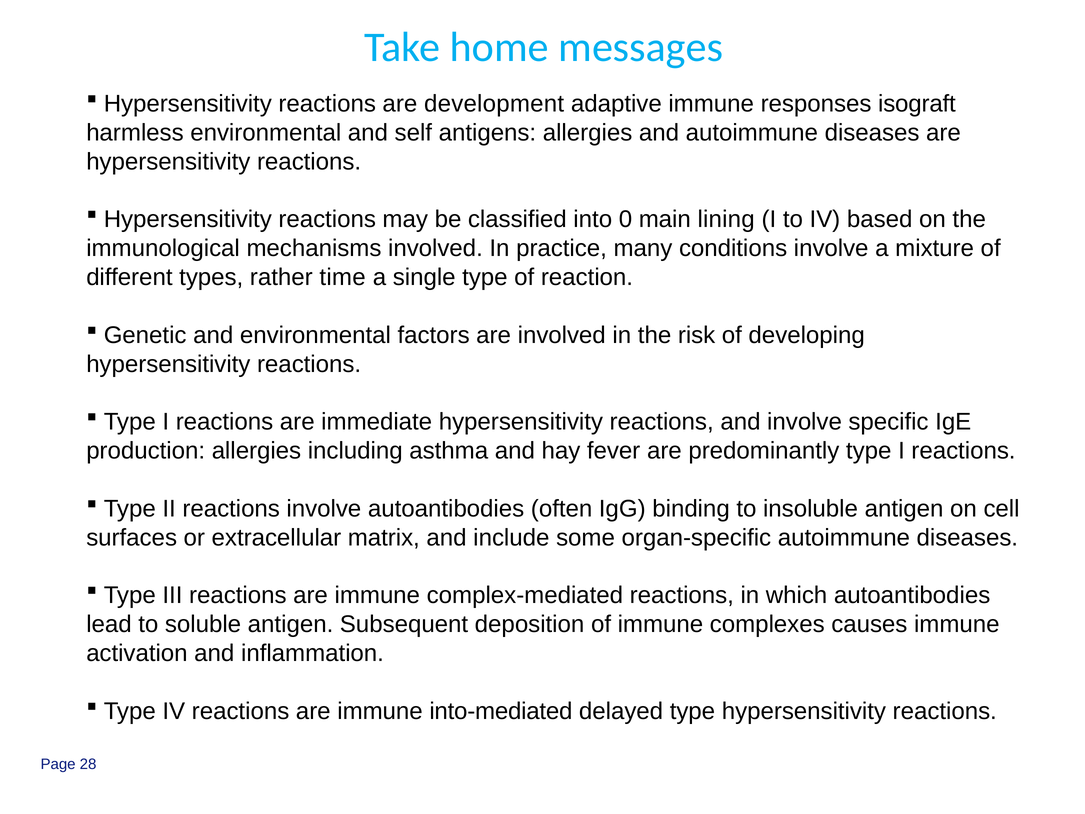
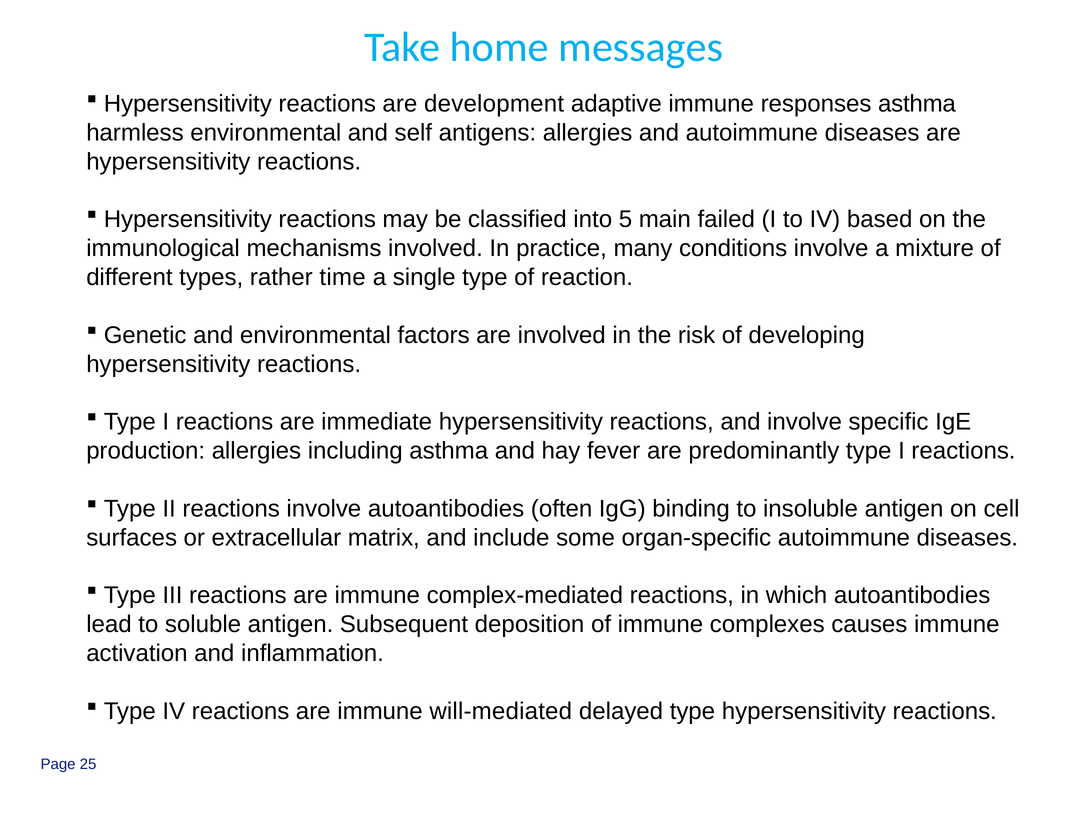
responses isograft: isograft -> asthma
0: 0 -> 5
lining: lining -> failed
into-mediated: into-mediated -> will-mediated
28: 28 -> 25
